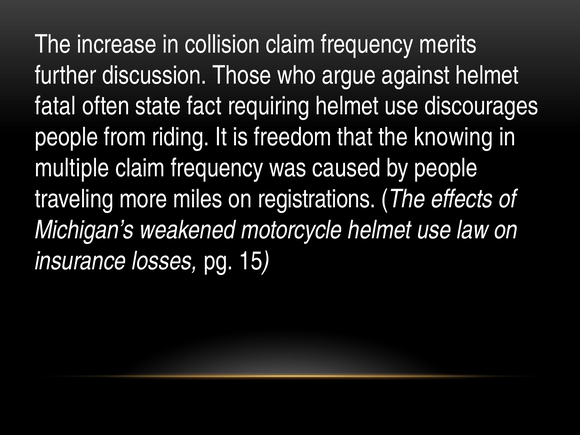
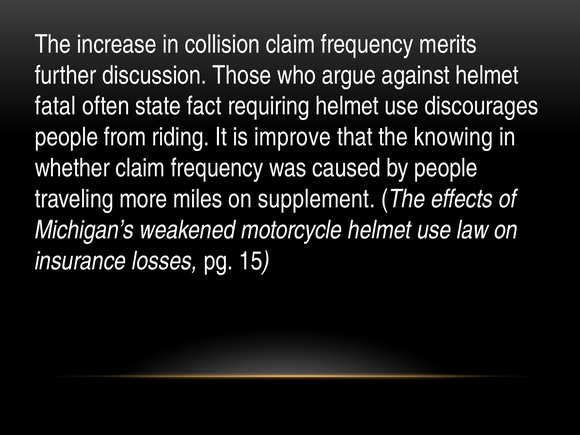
freedom: freedom -> improve
multiple: multiple -> whether
registrations: registrations -> supplement
